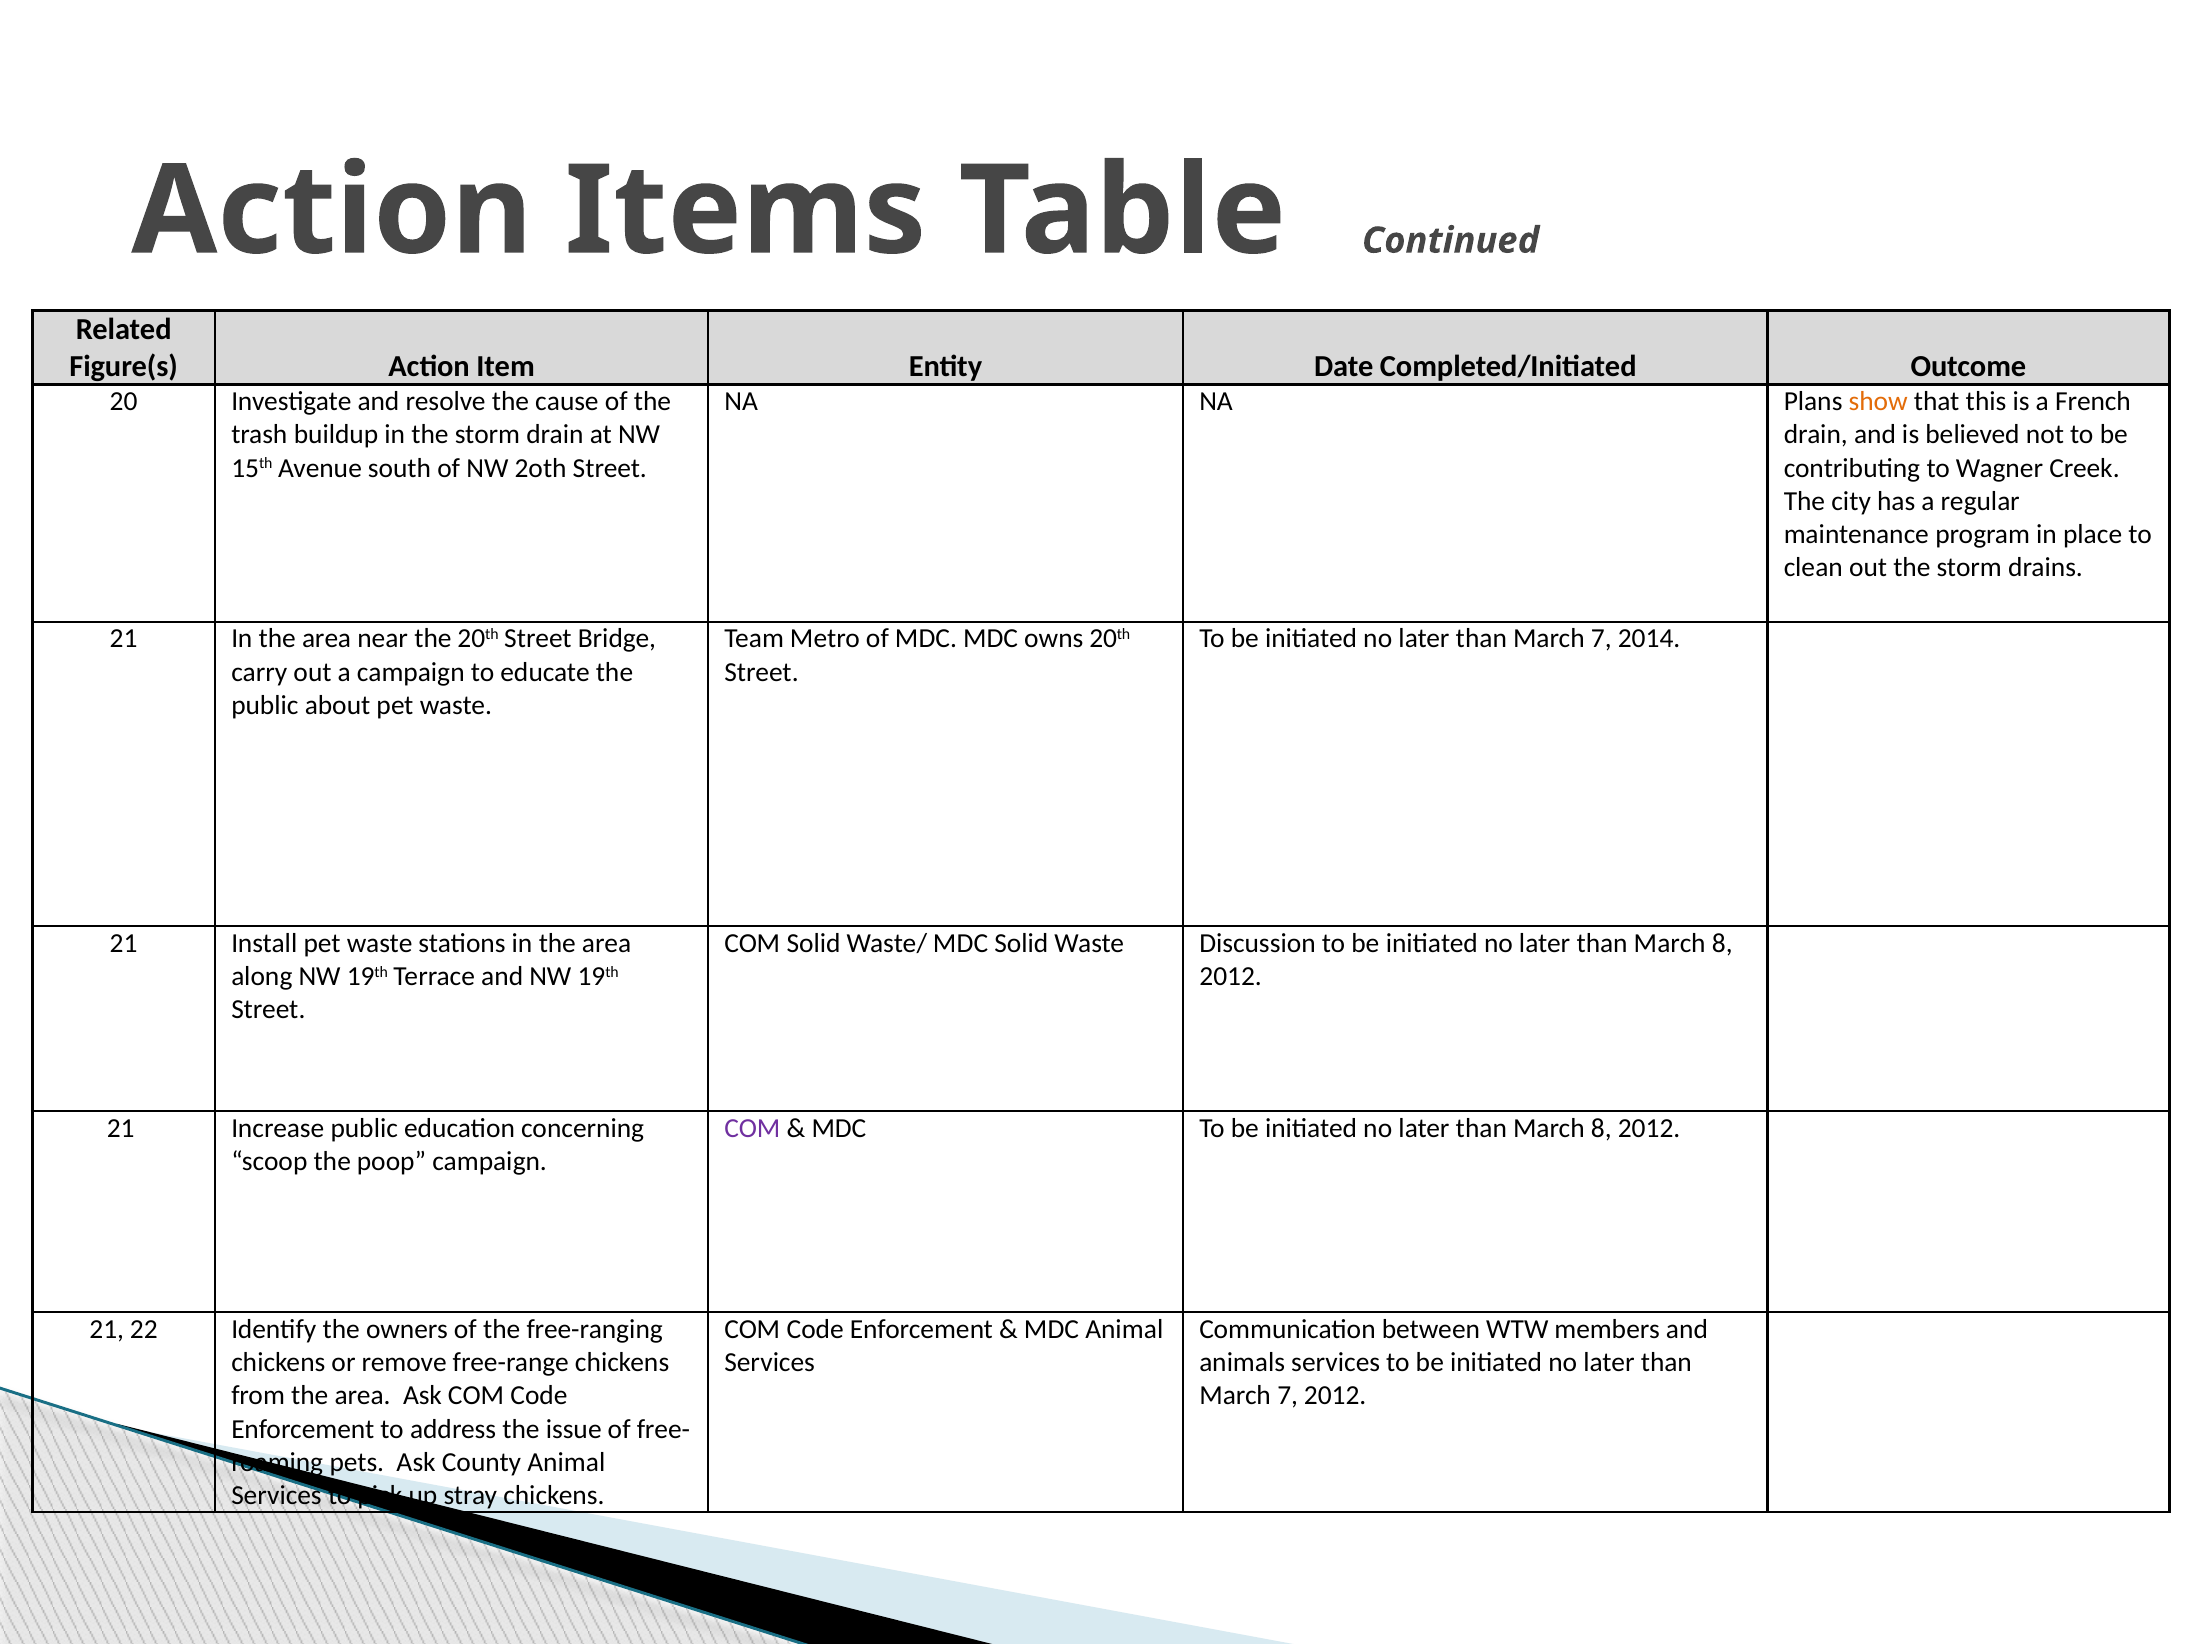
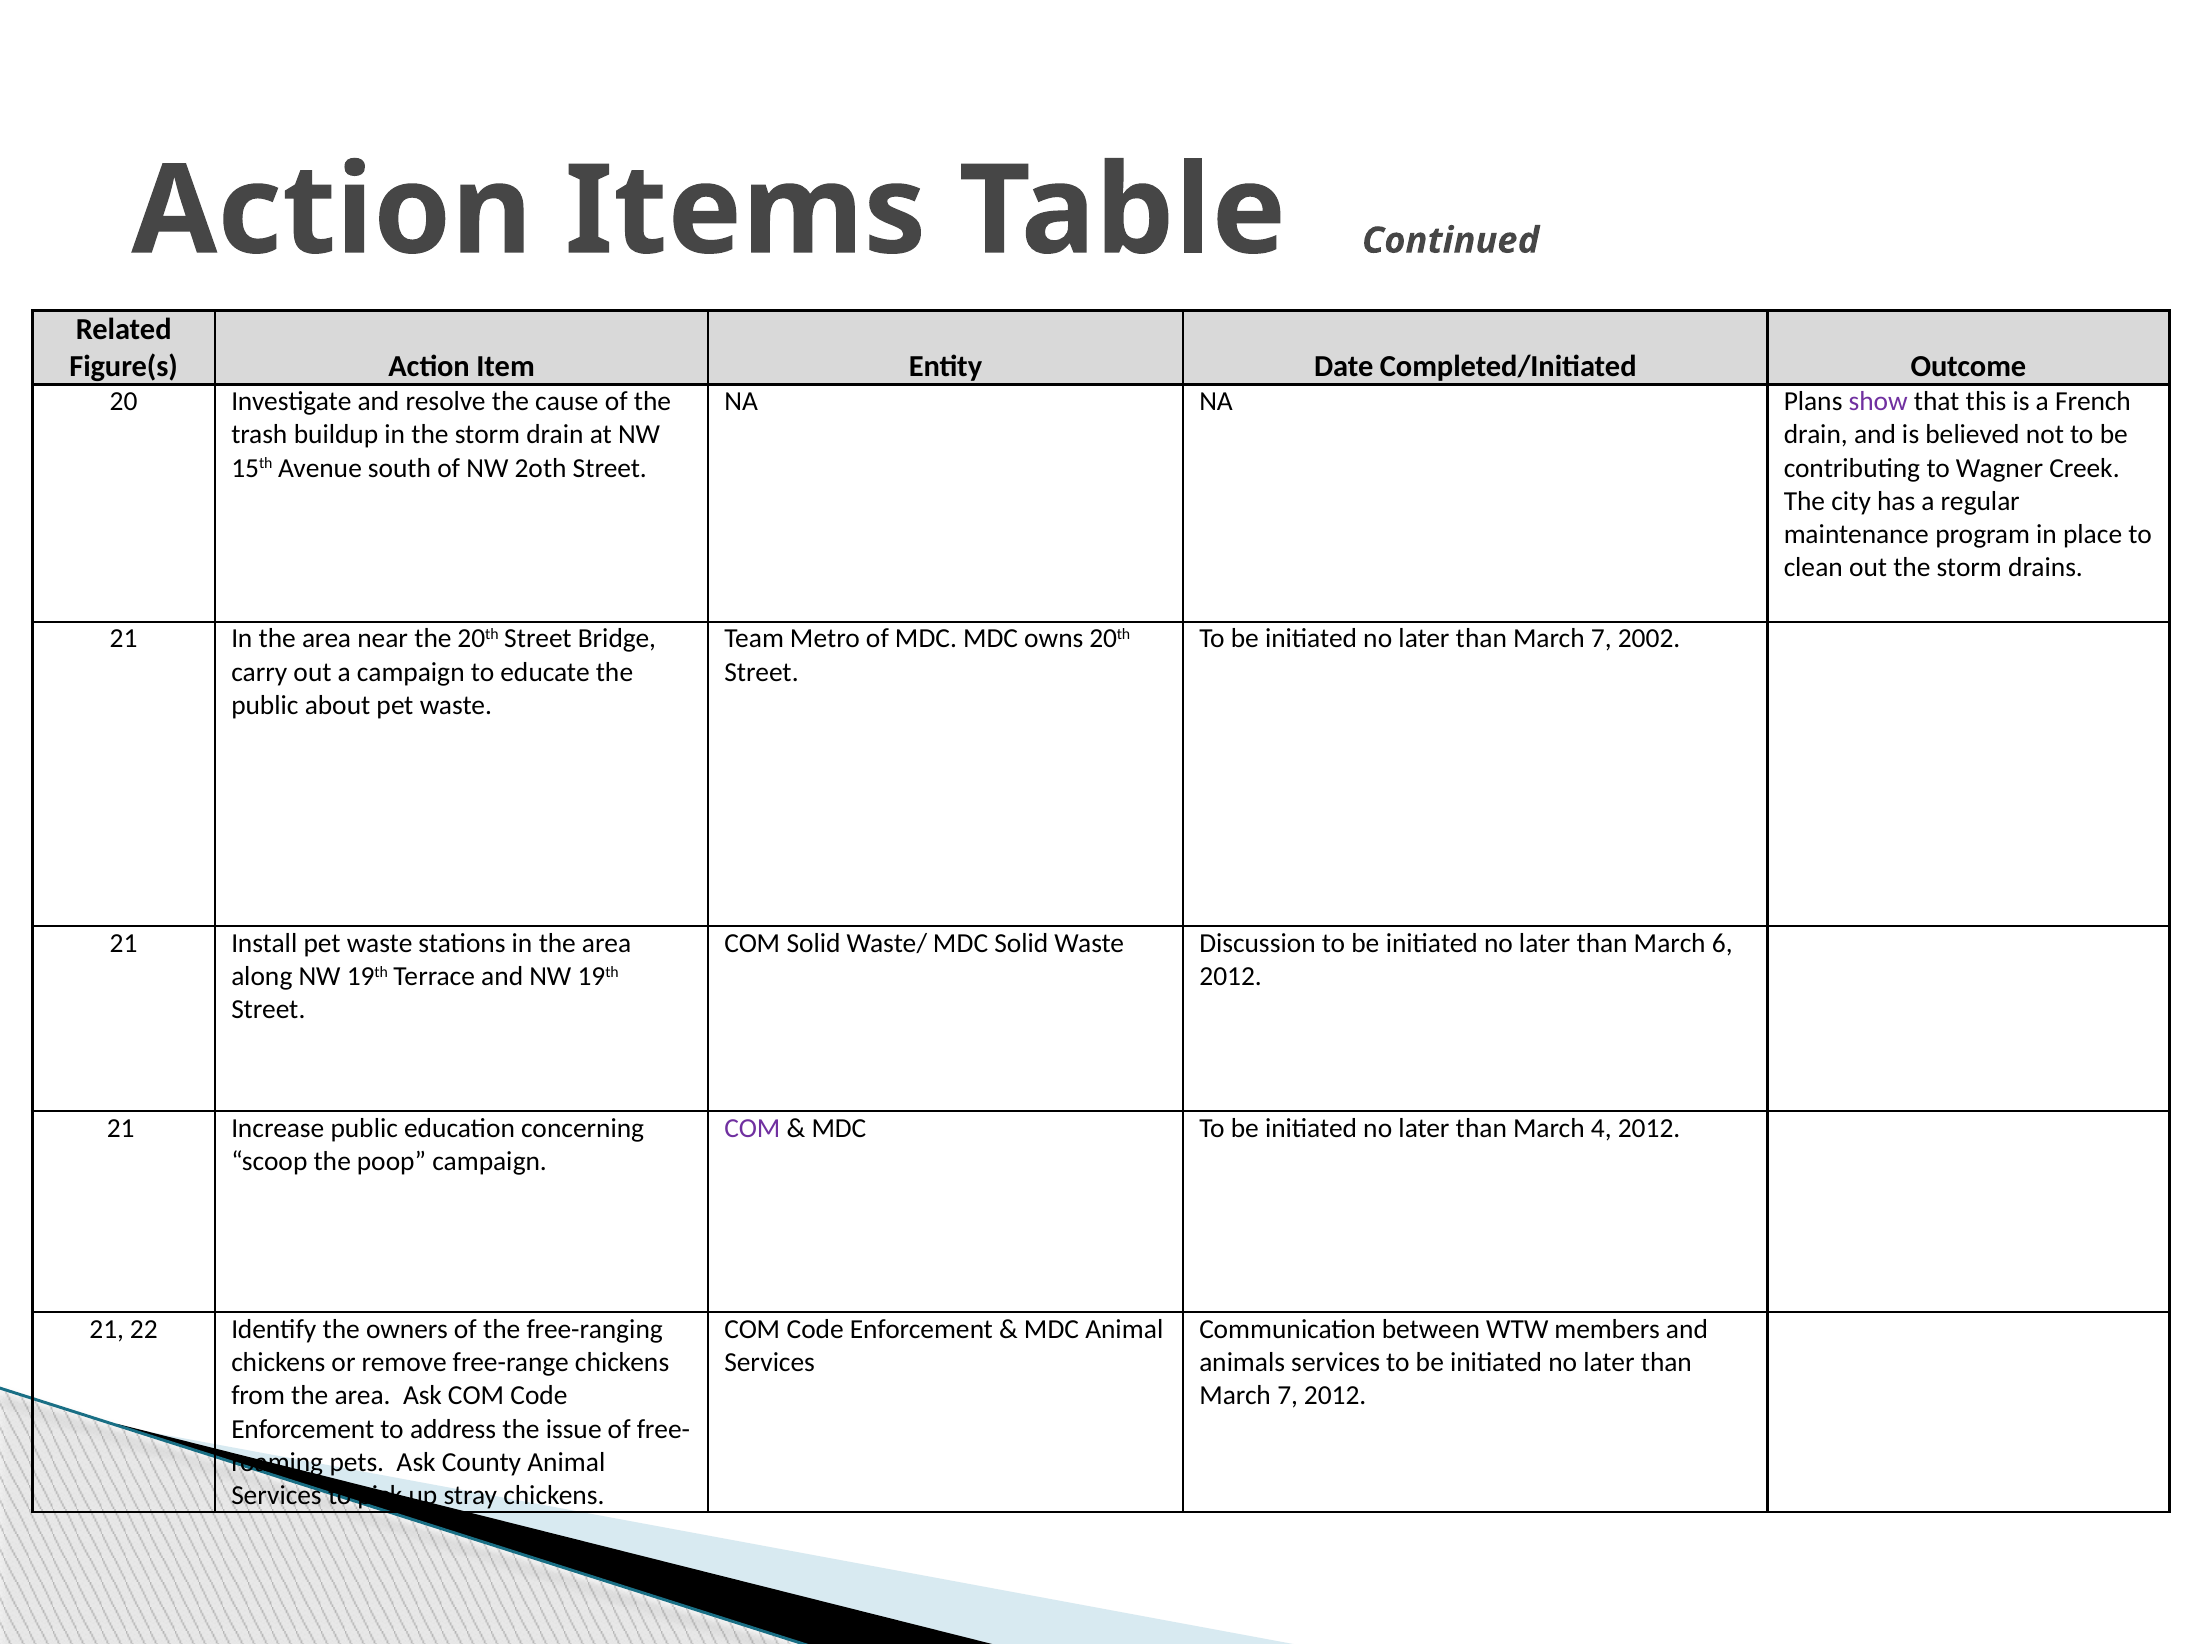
show colour: orange -> purple
2014: 2014 -> 2002
8 at (1722, 943): 8 -> 6
8 at (1601, 1128): 8 -> 4
